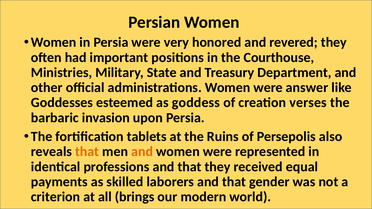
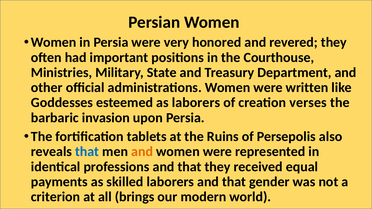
answer: answer -> written
as goddess: goddess -> laborers
that at (87, 152) colour: orange -> blue
